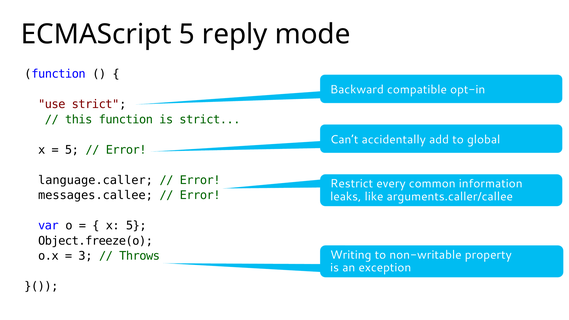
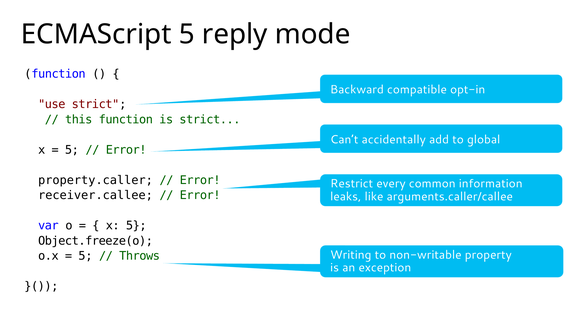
language.caller: language.caller -> property.caller
messages.callee: messages.callee -> receiver.callee
3 at (85, 256): 3 -> 5
